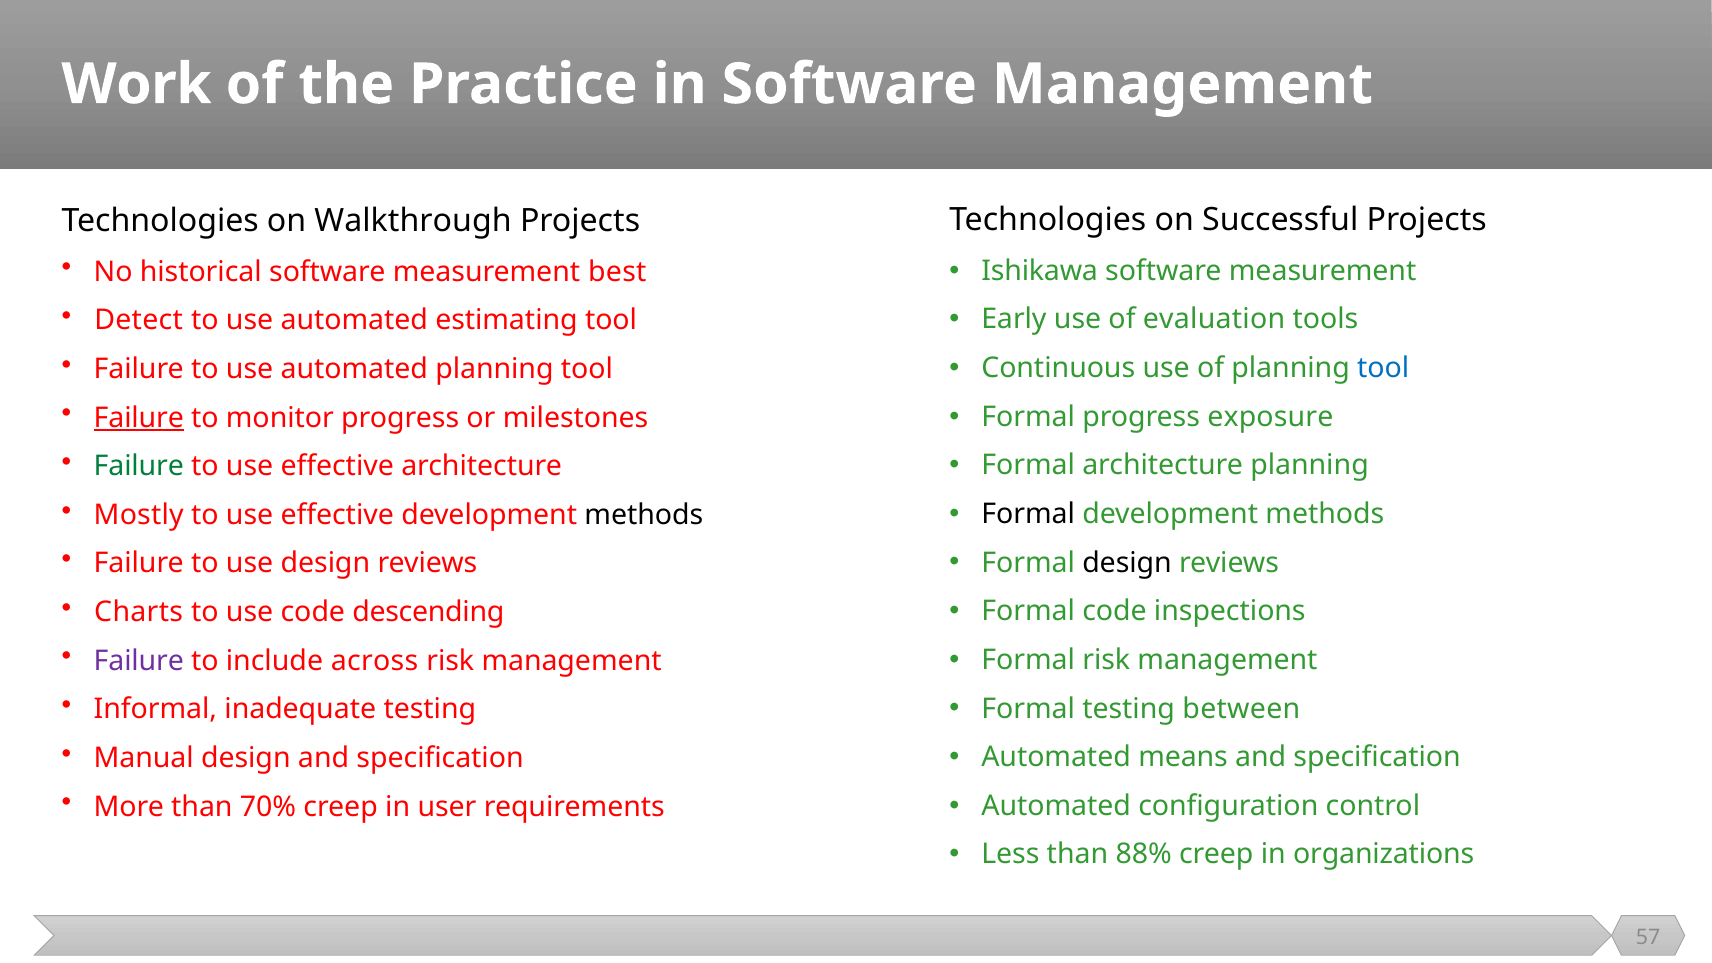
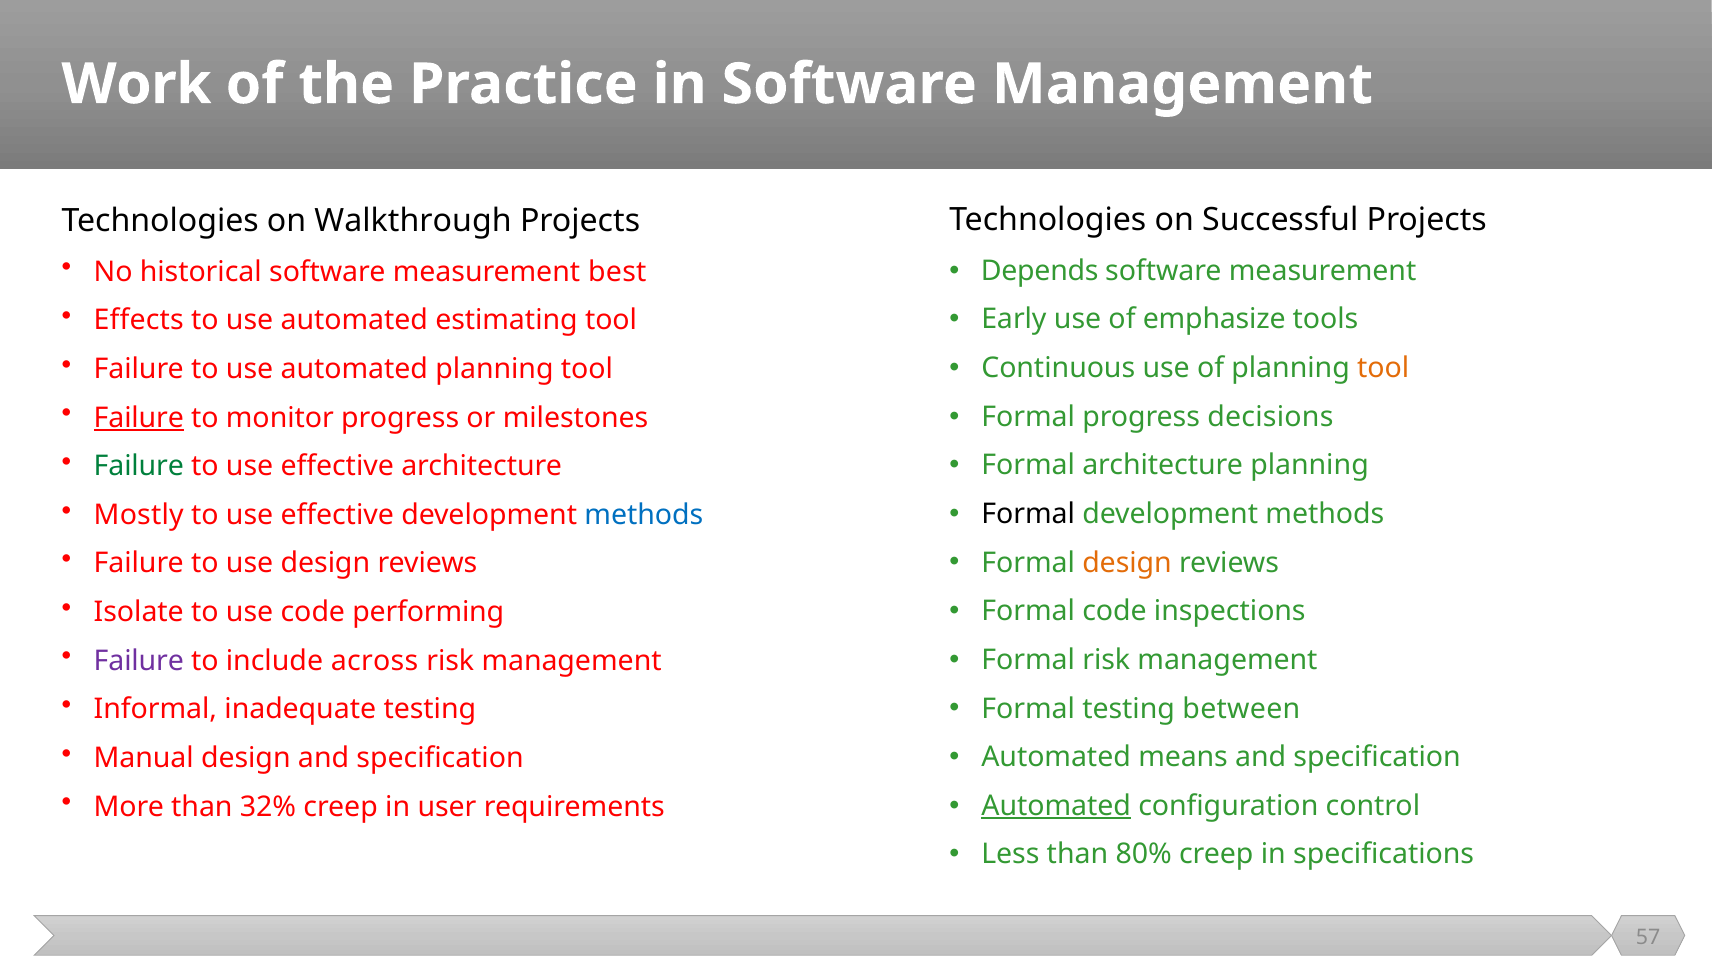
Ishikawa: Ishikawa -> Depends
evaluation: evaluation -> emphasize
Detect: Detect -> Effects
tool at (1383, 368) colour: blue -> orange
exposure: exposure -> decisions
methods at (644, 515) colour: black -> blue
design at (1127, 563) colour: black -> orange
Charts: Charts -> Isolate
descending: descending -> performing
Automated at (1056, 806) underline: none -> present
70%: 70% -> 32%
88%: 88% -> 80%
organizations: organizations -> specifications
